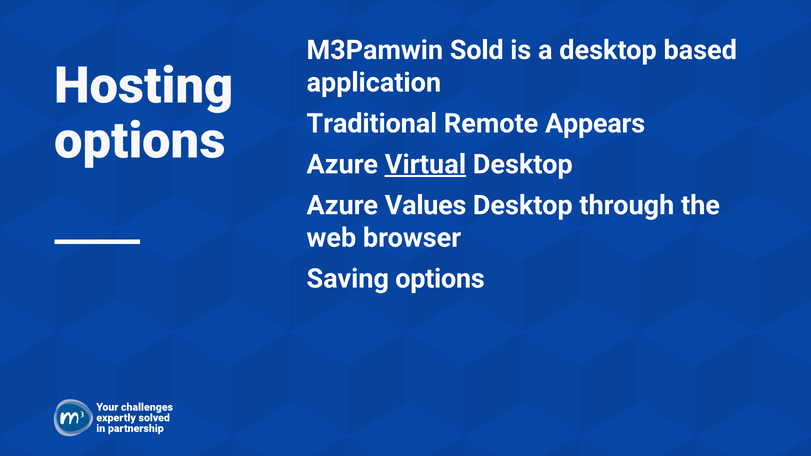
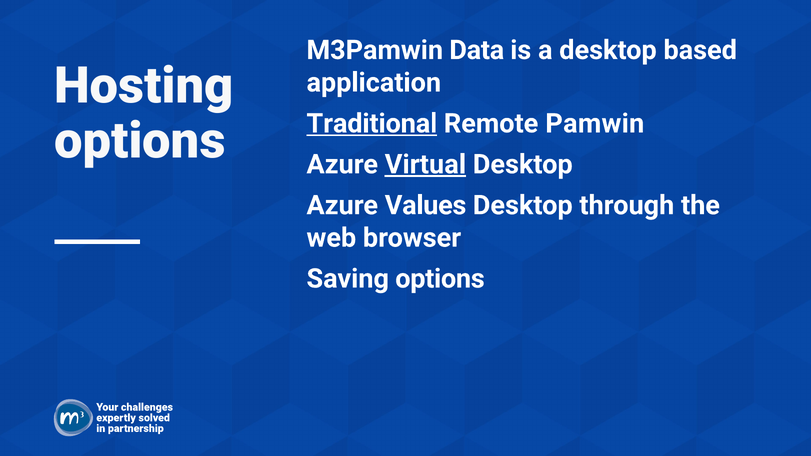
Sold: Sold -> Data
Traditional underline: none -> present
Appears: Appears -> Pamwin
